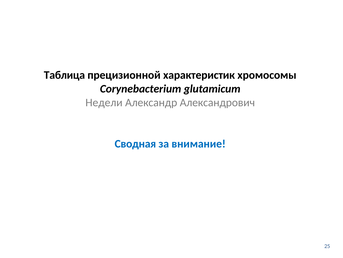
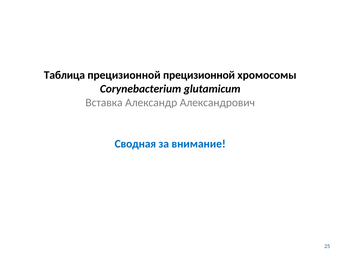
прецизионной характеристик: характеристик -> прецизионной
Недели: Недели -> Вставка
